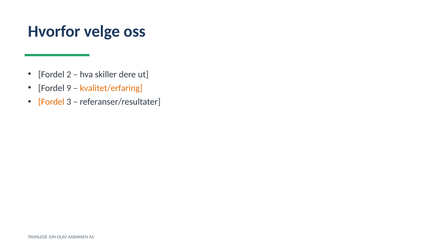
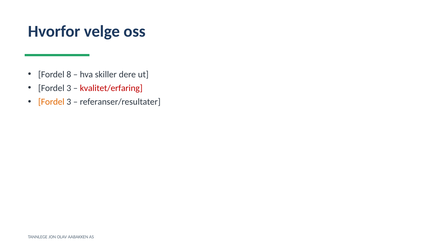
2: 2 -> 8
9 at (69, 88): 9 -> 3
kvalitet/erfaring colour: orange -> red
